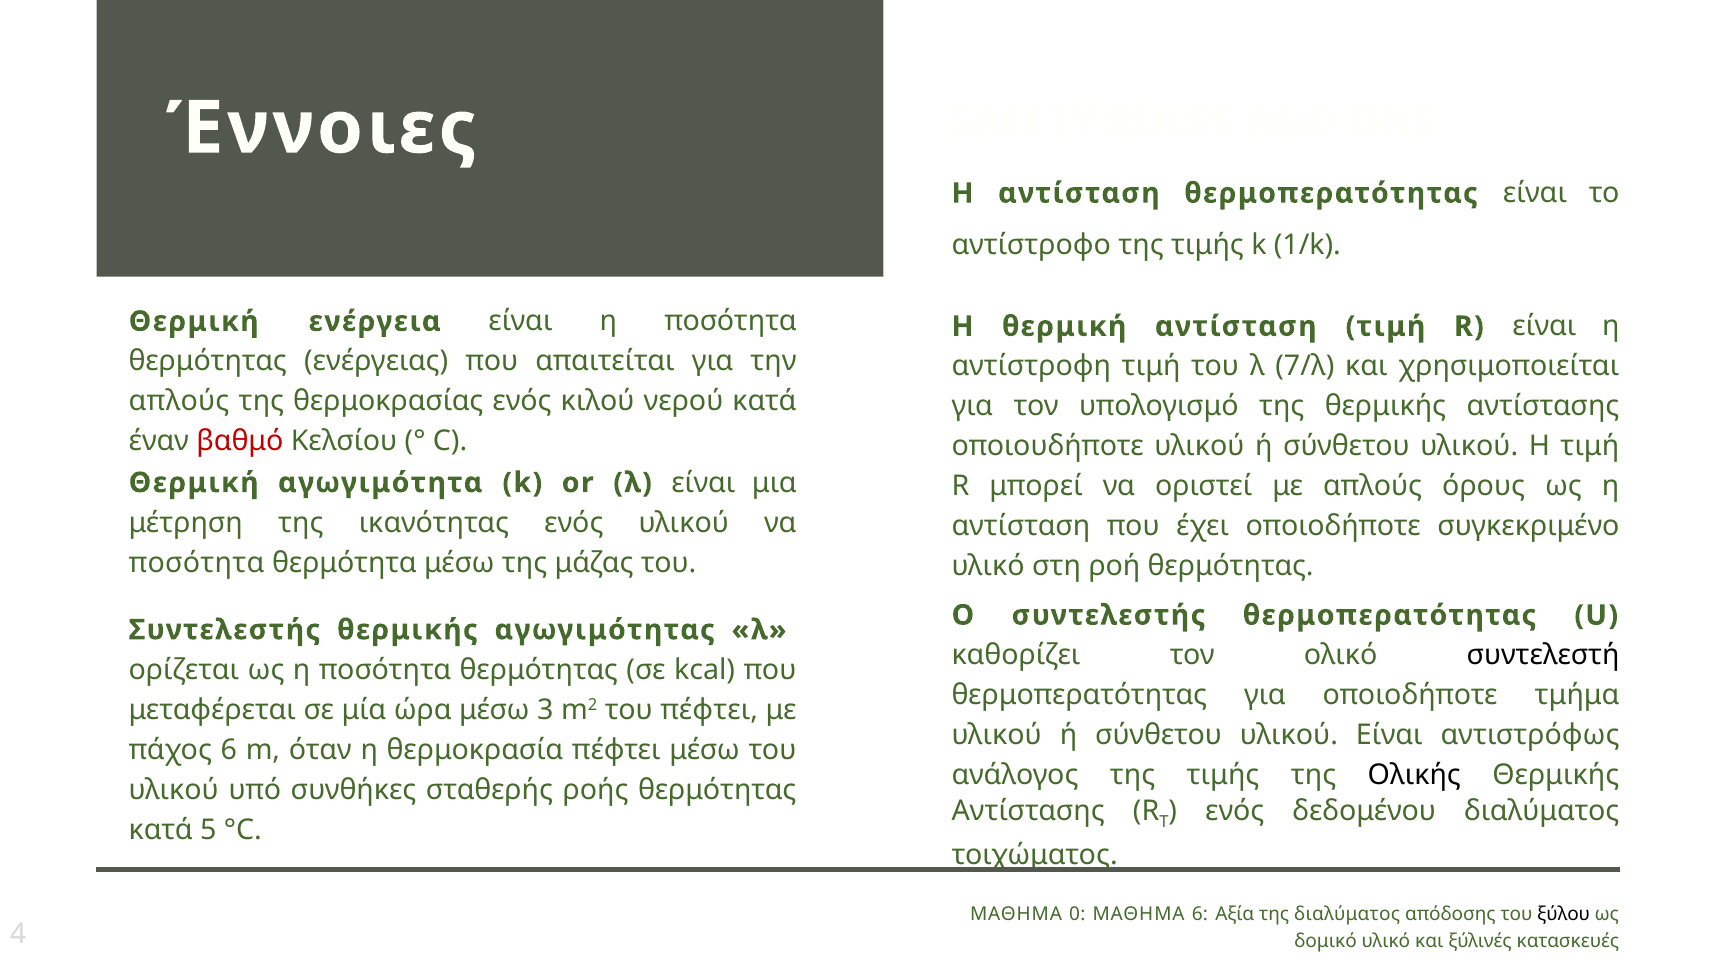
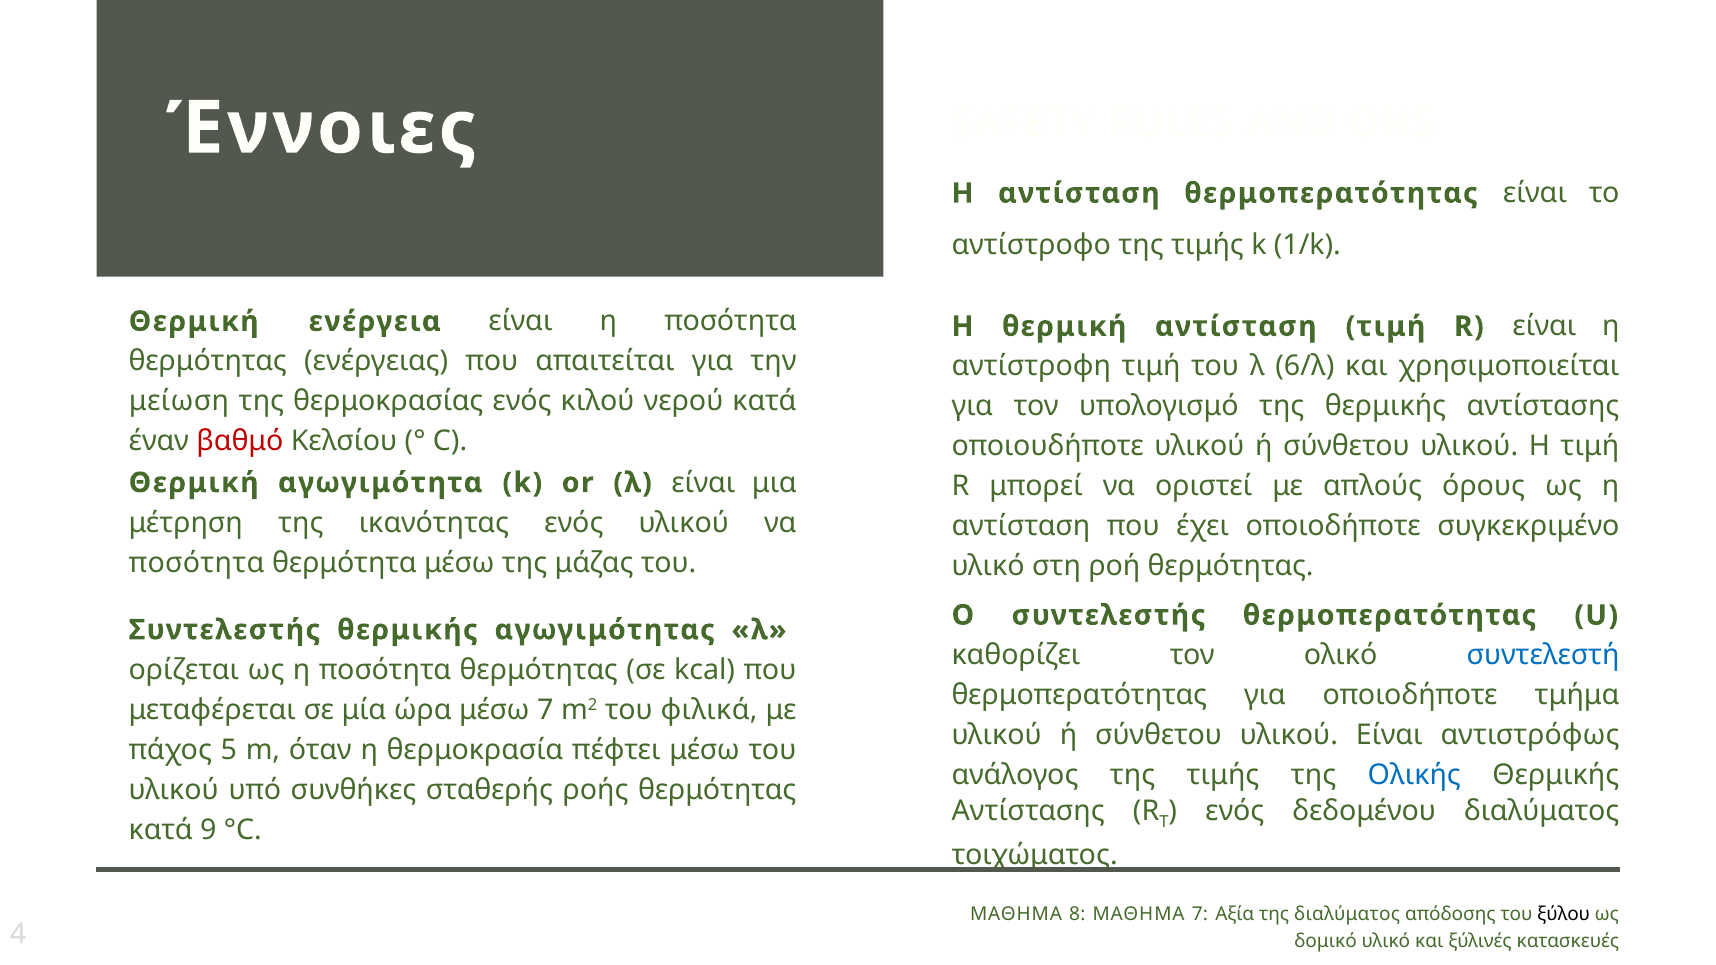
7/λ: 7/λ -> 6/λ
απλούς at (179, 402): απλούς -> μείωση
συντελεστή colour: black -> blue
μέσω 3: 3 -> 7
του πέφτει: πέφτει -> φιλικά
πάχος 6: 6 -> 5
Ολικής colour: black -> blue
5: 5 -> 9
0: 0 -> 8
ΜΑΘΗΜΑ 6: 6 -> 7
